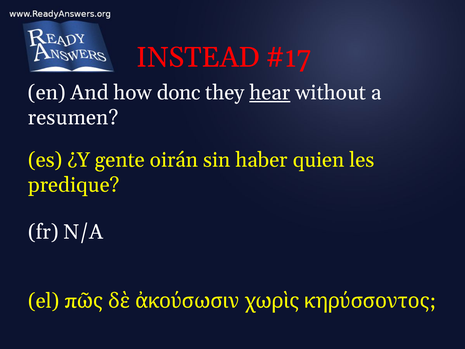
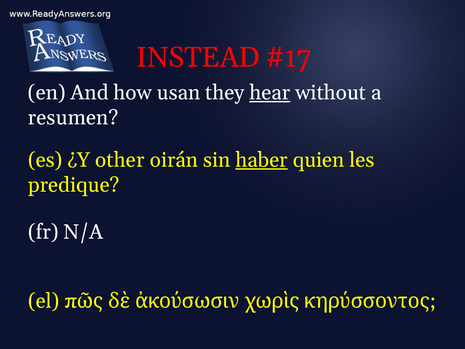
donc: donc -> usan
gente: gente -> other
haber underline: none -> present
